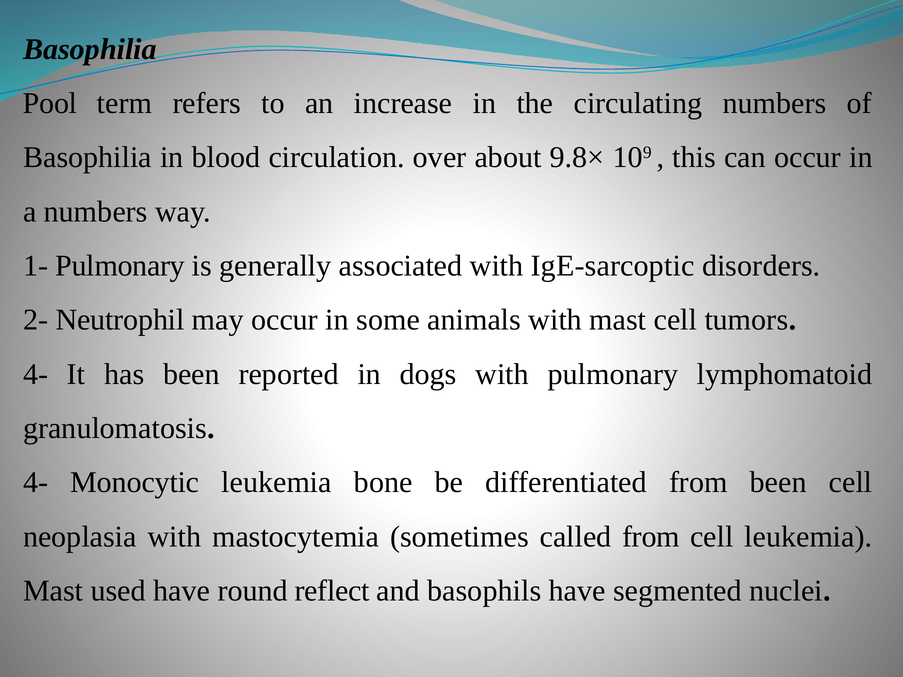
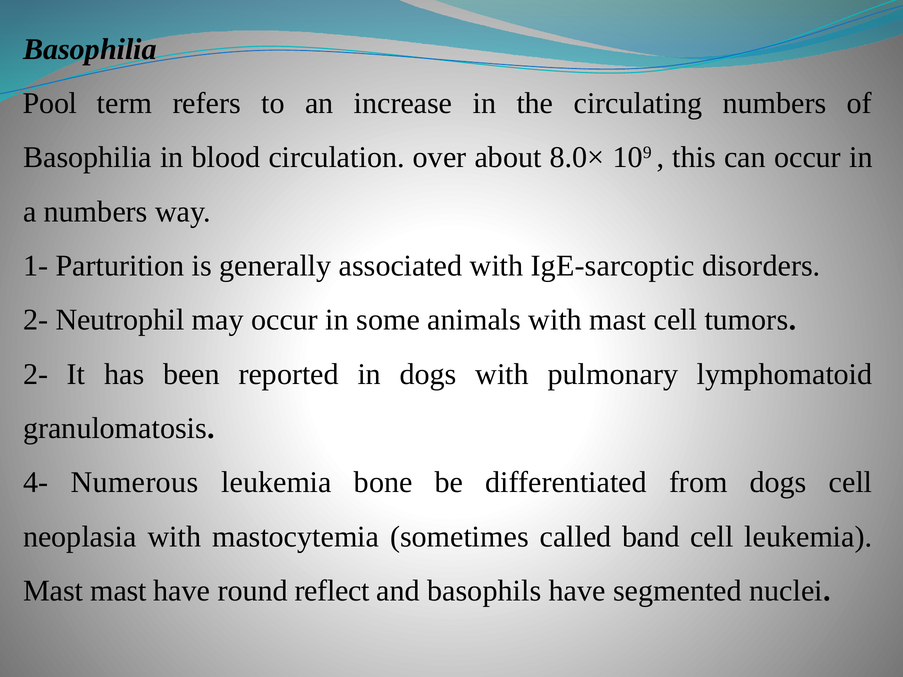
9.8×: 9.8× -> 8.0×
1- Pulmonary: Pulmonary -> Parturition
4- at (36, 374): 4- -> 2-
Monocytic: Monocytic -> Numerous
from been: been -> dogs
called from: from -> band
Mast used: used -> mast
